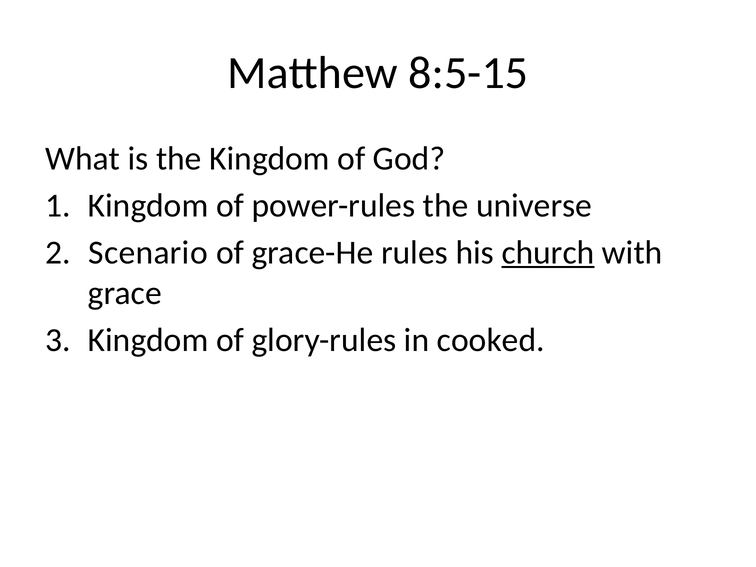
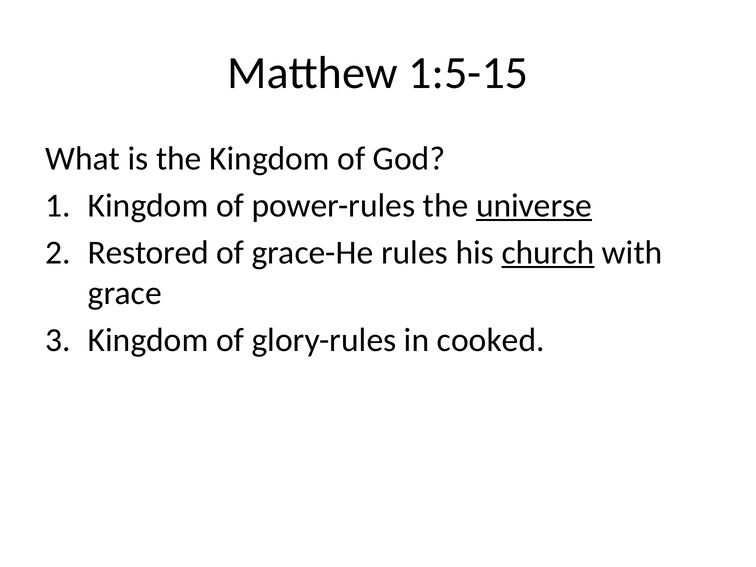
8:5-15: 8:5-15 -> 1:5-15
universe underline: none -> present
Scenario: Scenario -> Restored
